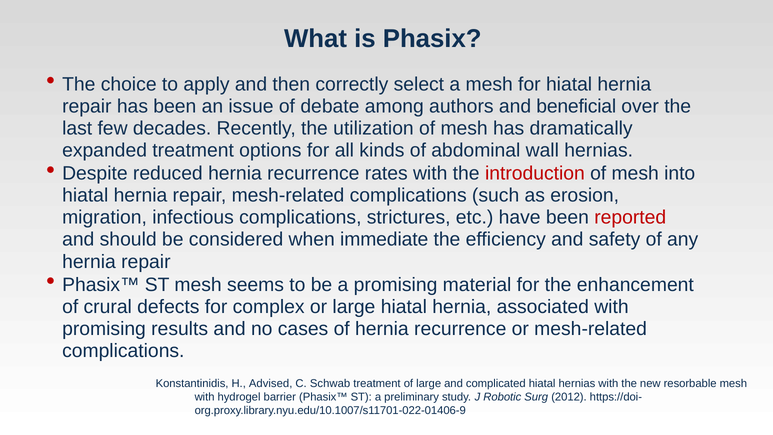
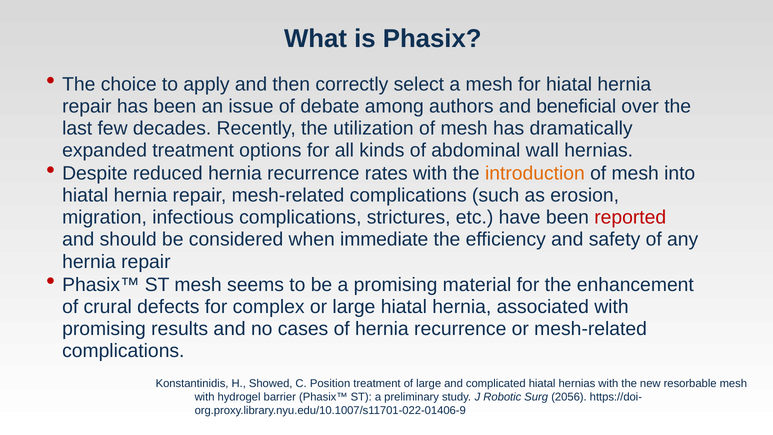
introduction colour: red -> orange
Advised: Advised -> Showed
Schwab: Schwab -> Position
2012: 2012 -> 2056
